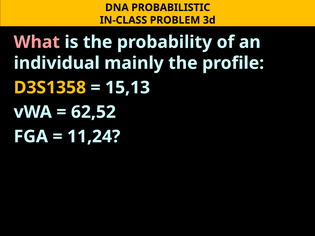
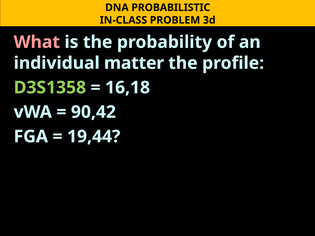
mainly: mainly -> matter
D3S1358 colour: yellow -> light green
15,13: 15,13 -> 16,18
62,52: 62,52 -> 90,42
11,24: 11,24 -> 19,44
